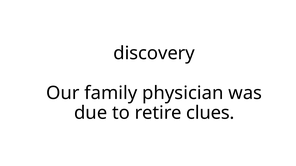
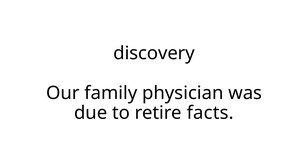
clues: clues -> facts
